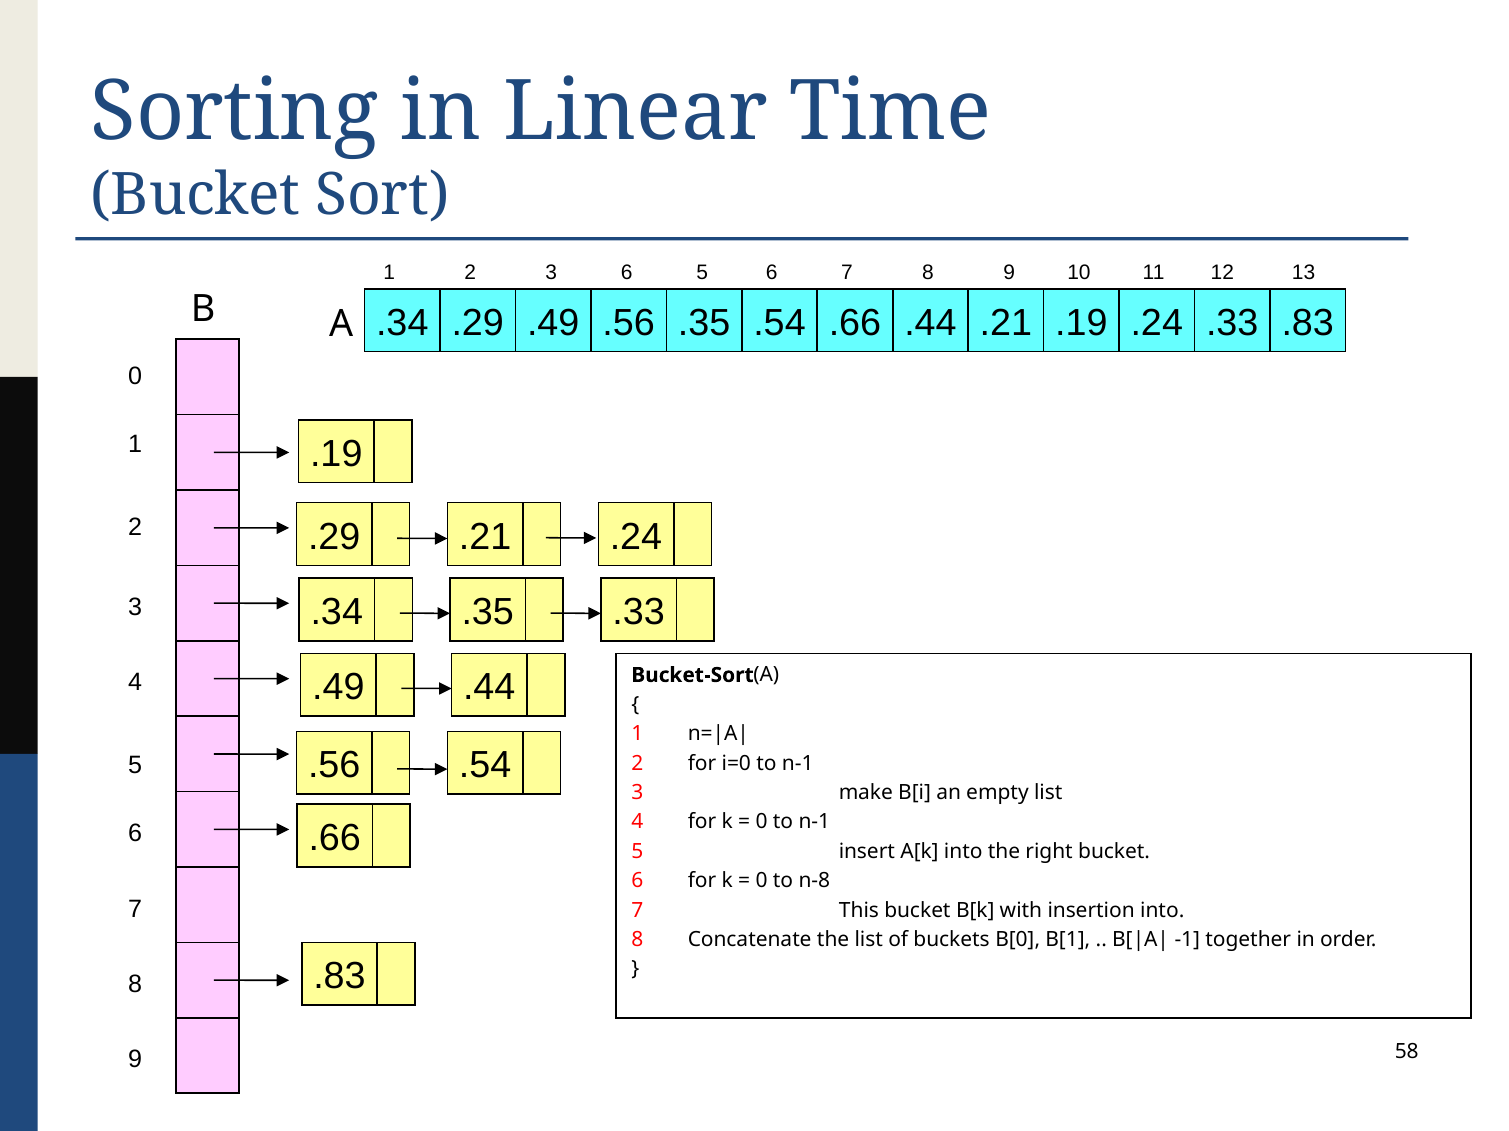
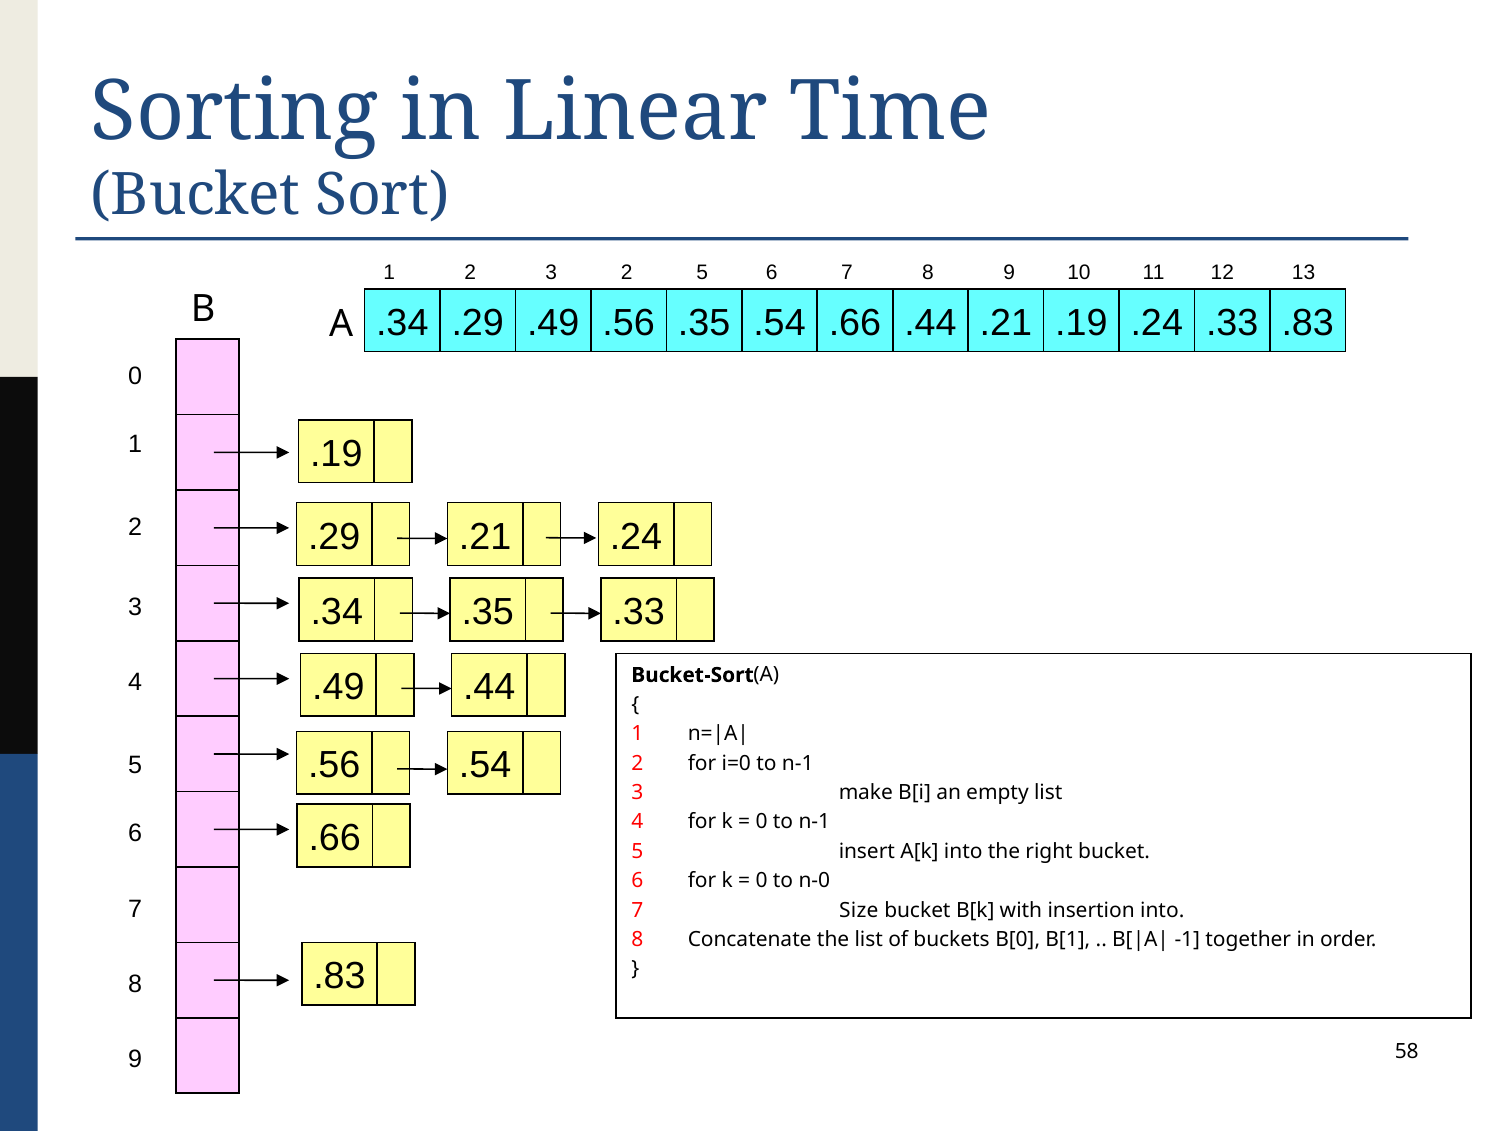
3 6: 6 -> 2
n-8: n-8 -> n-0
This: This -> Size
